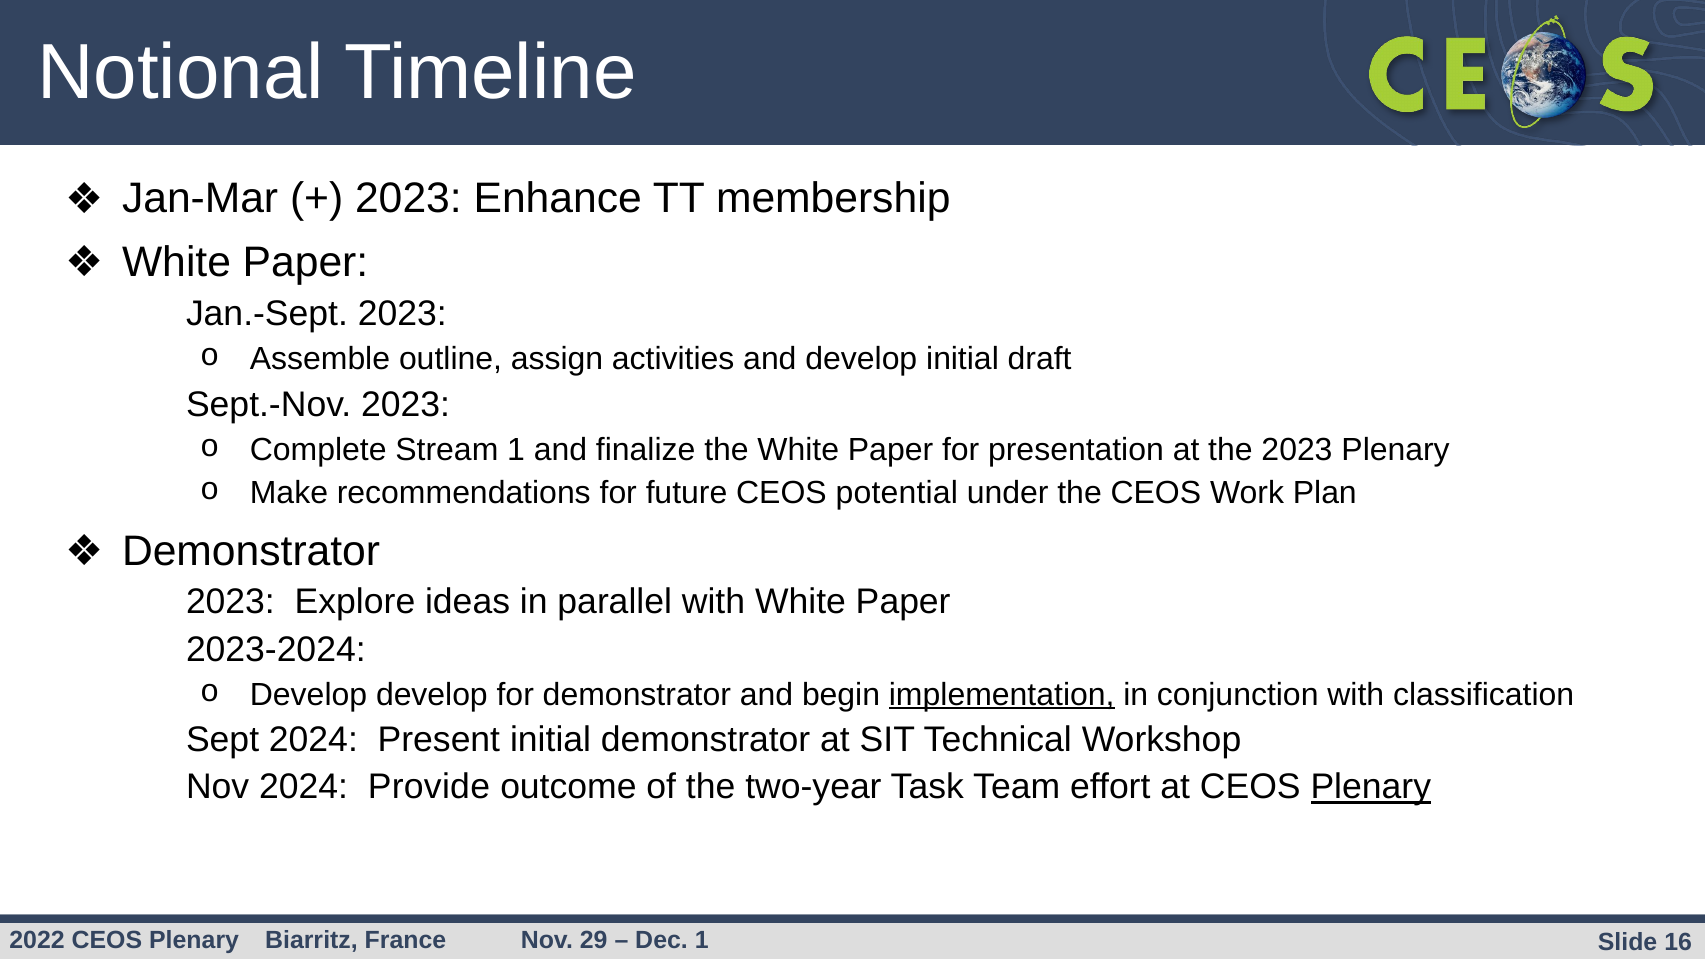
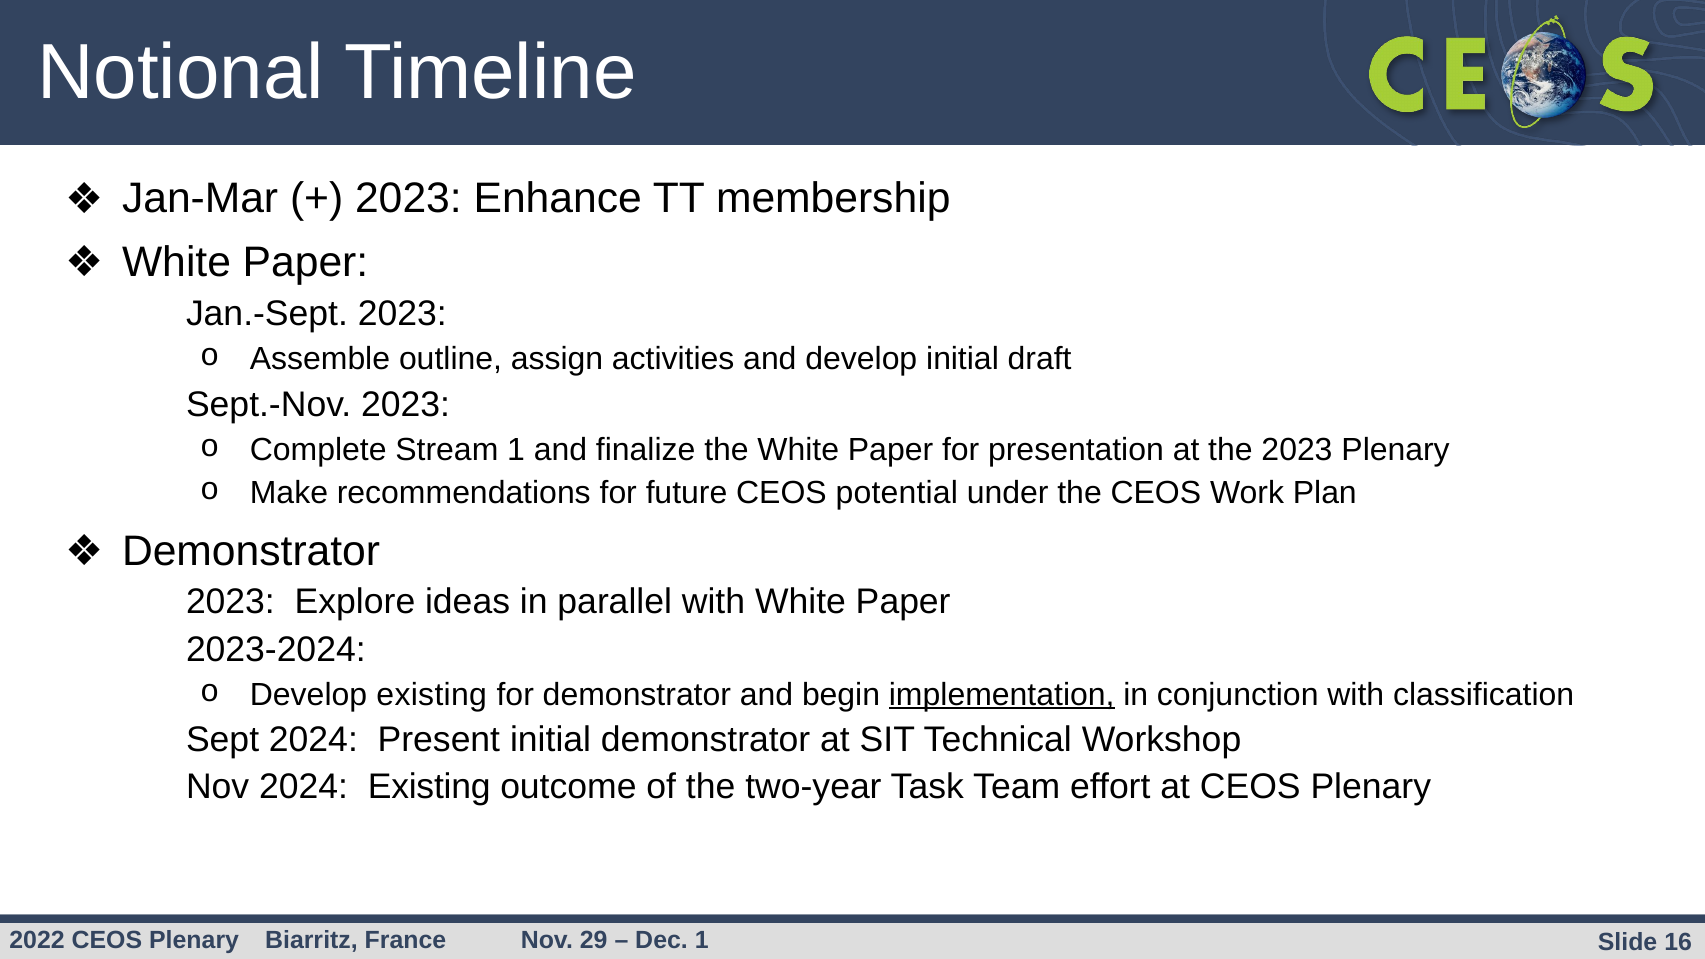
Develop develop: develop -> existing
2024 Provide: Provide -> Existing
Plenary at (1371, 787) underline: present -> none
